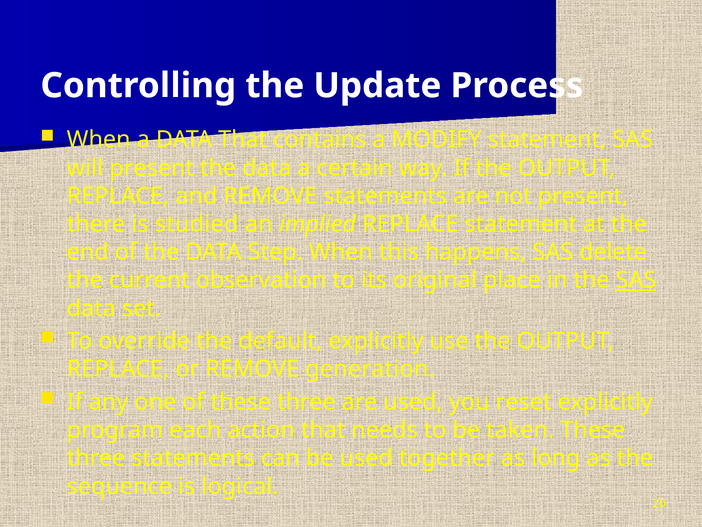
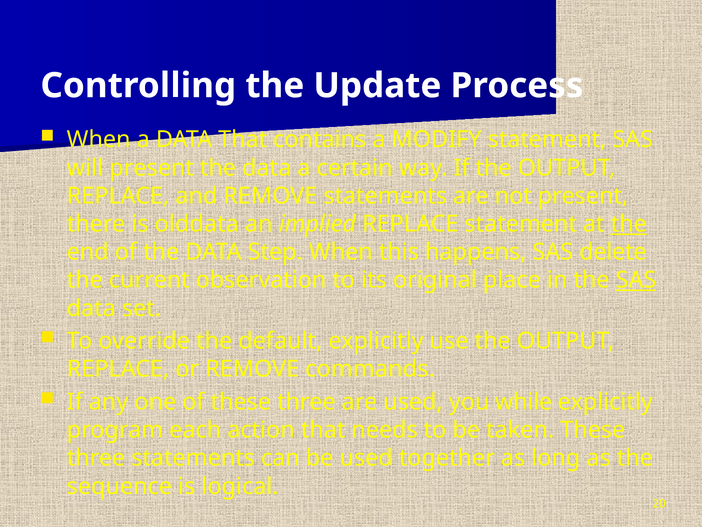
studied: studied -> olddata
the at (629, 224) underline: none -> present
generation: generation -> commands
reset: reset -> while
